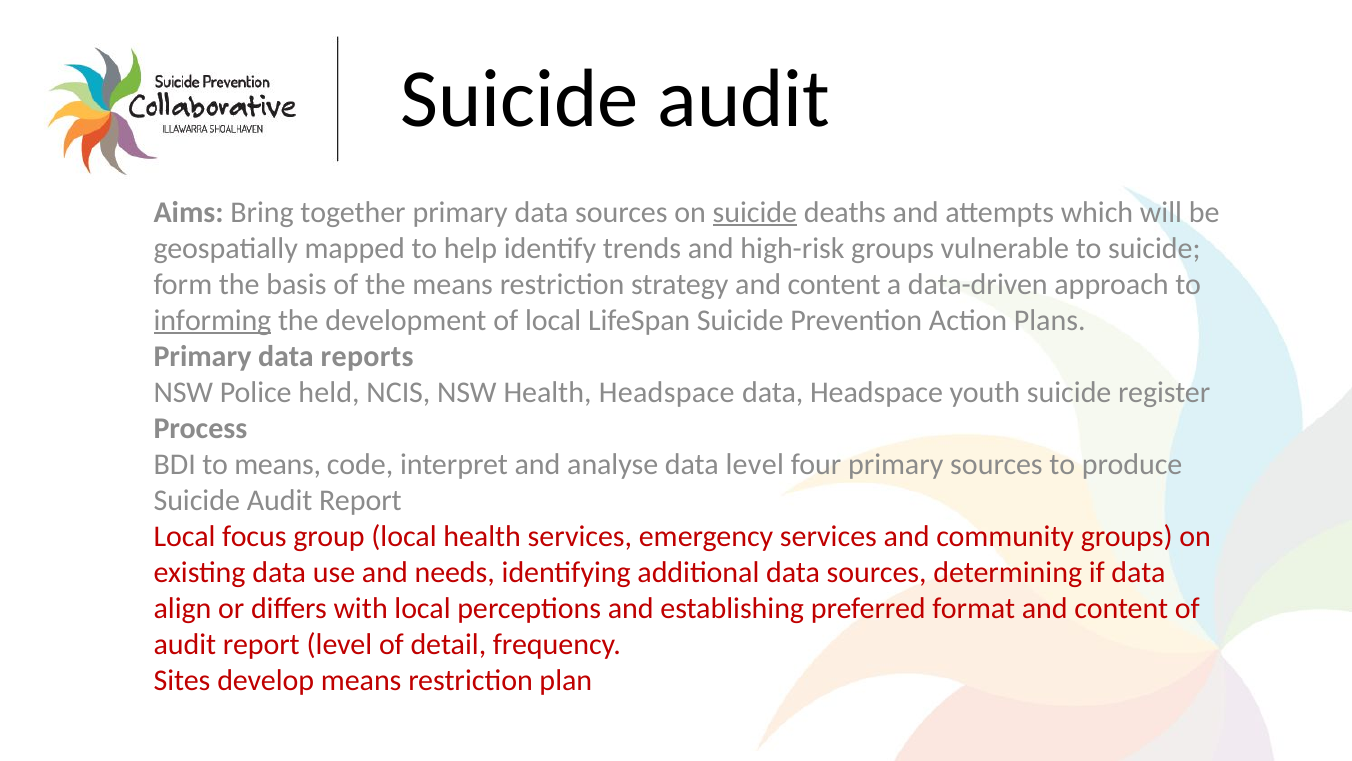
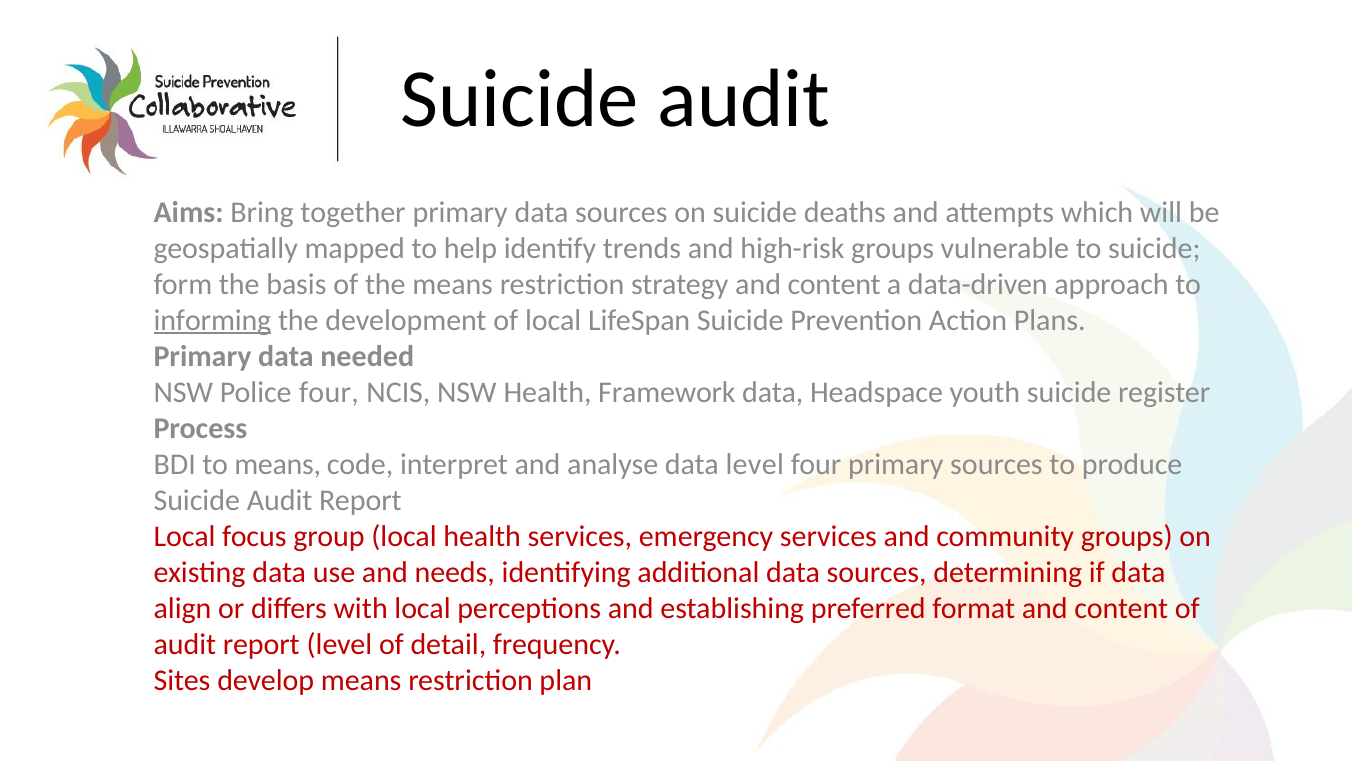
suicide at (755, 212) underline: present -> none
reports: reports -> needed
Police held: held -> four
Health Headspace: Headspace -> Framework
